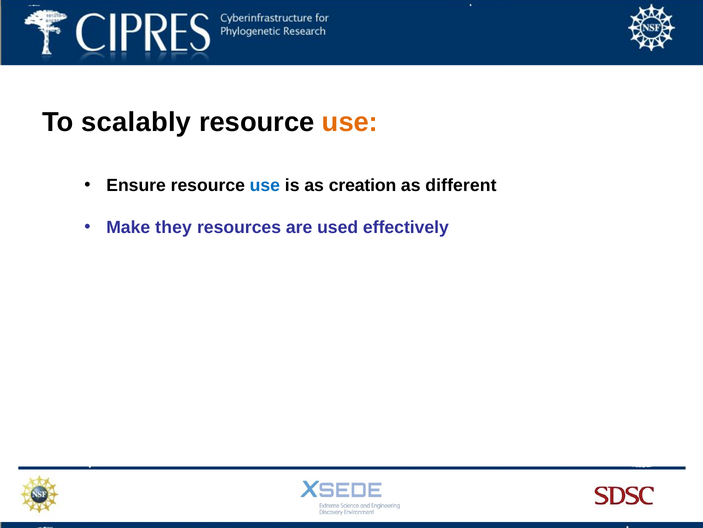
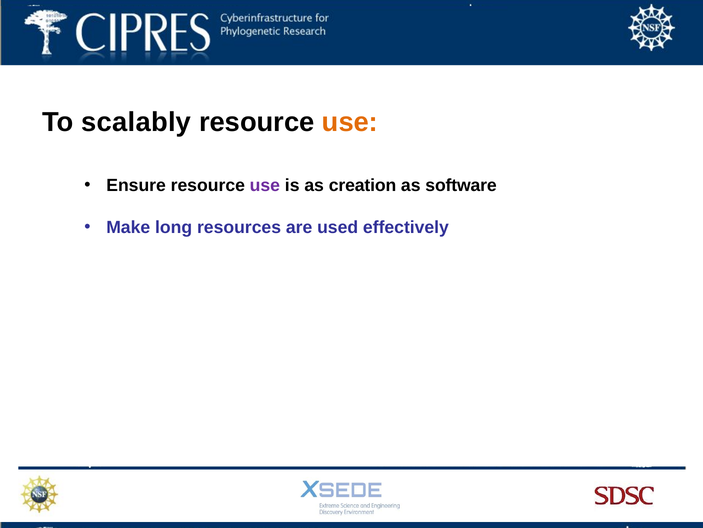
use at (265, 185) colour: blue -> purple
different: different -> software
they: they -> long
